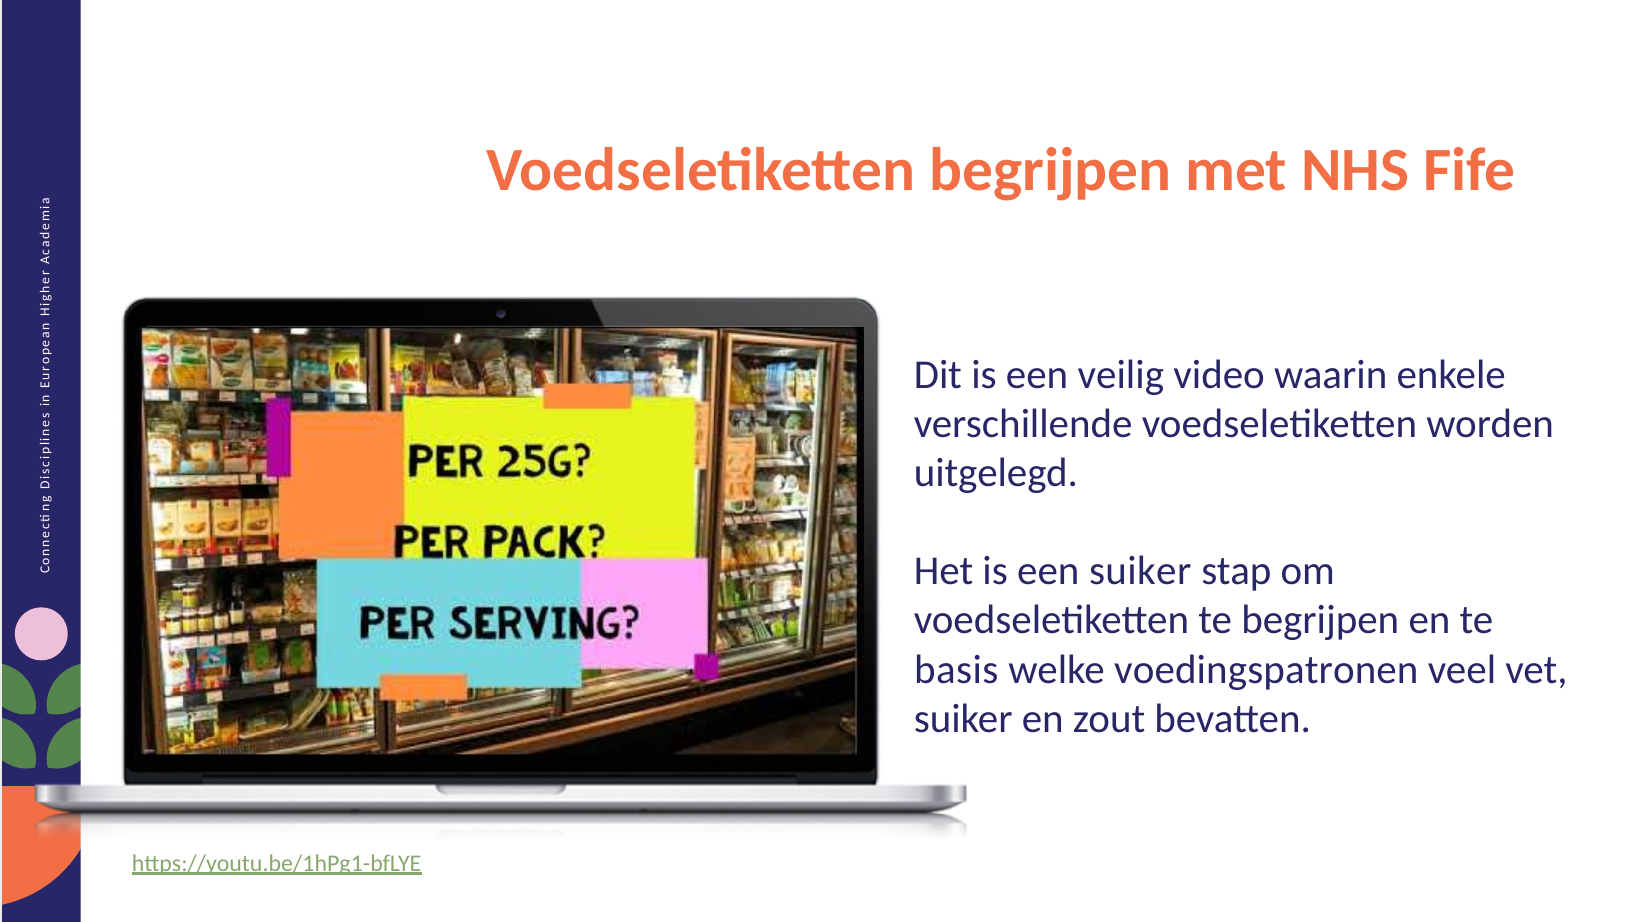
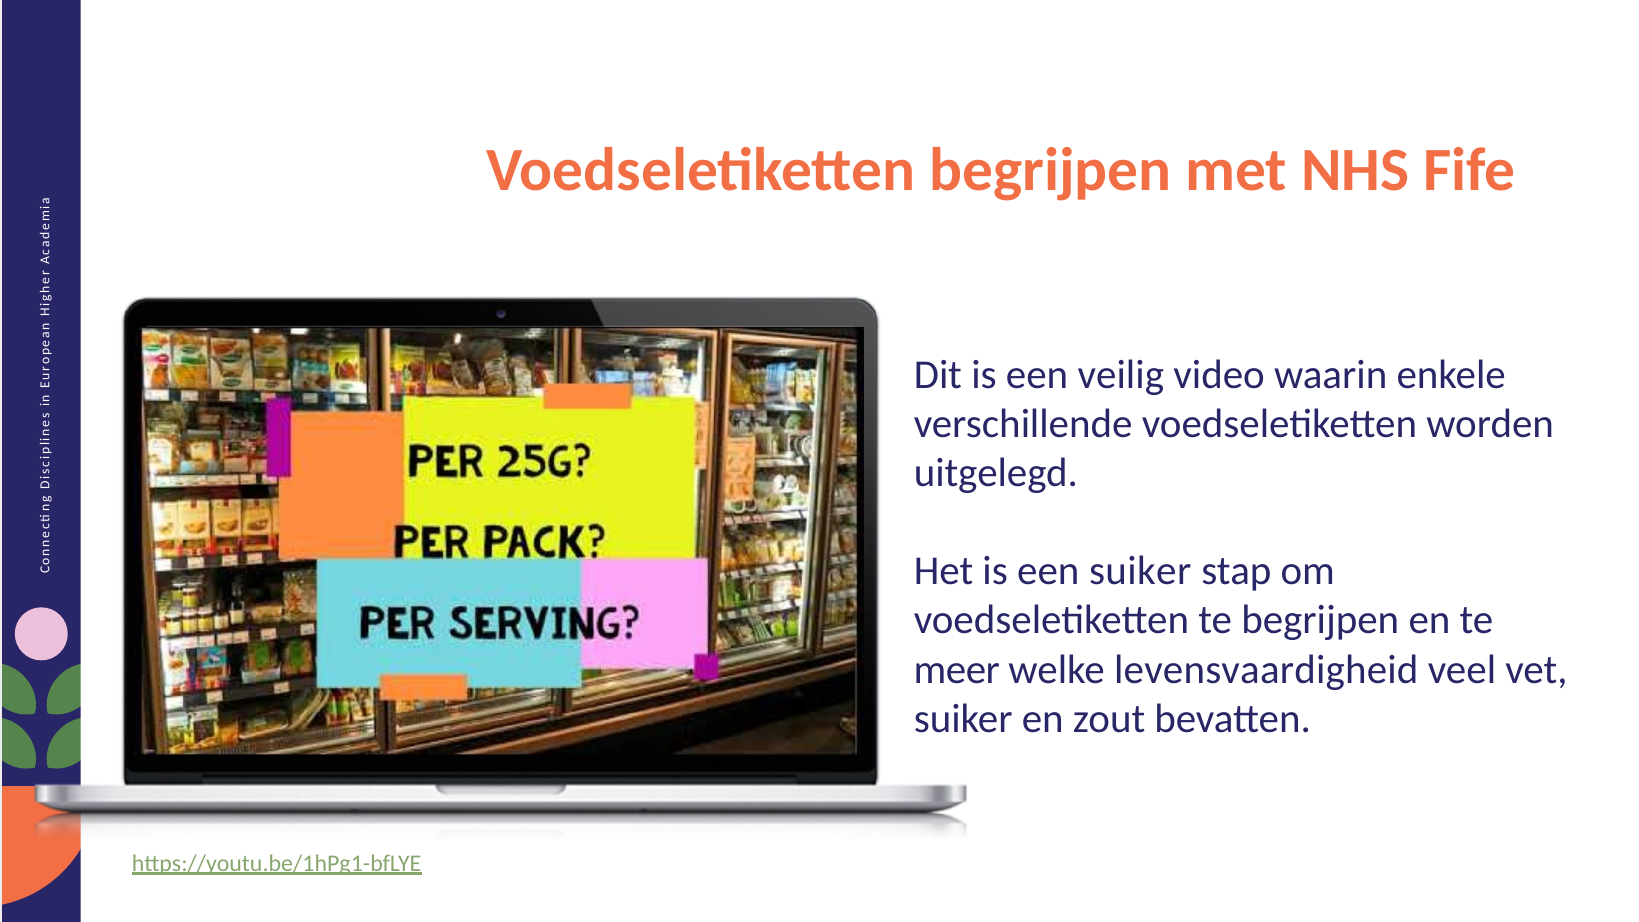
basis: basis -> meer
voedingspatronen: voedingspatronen -> levensvaardigheid
